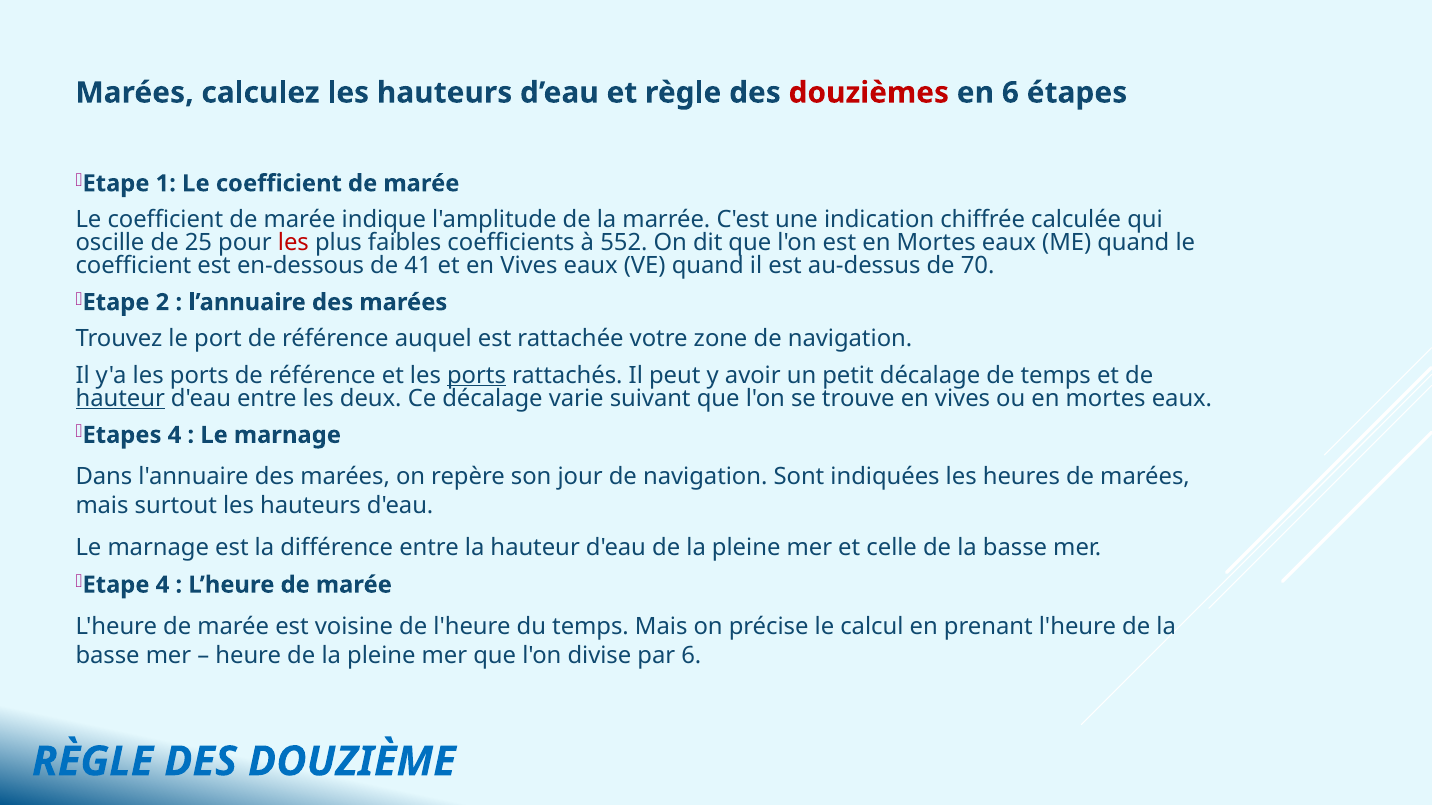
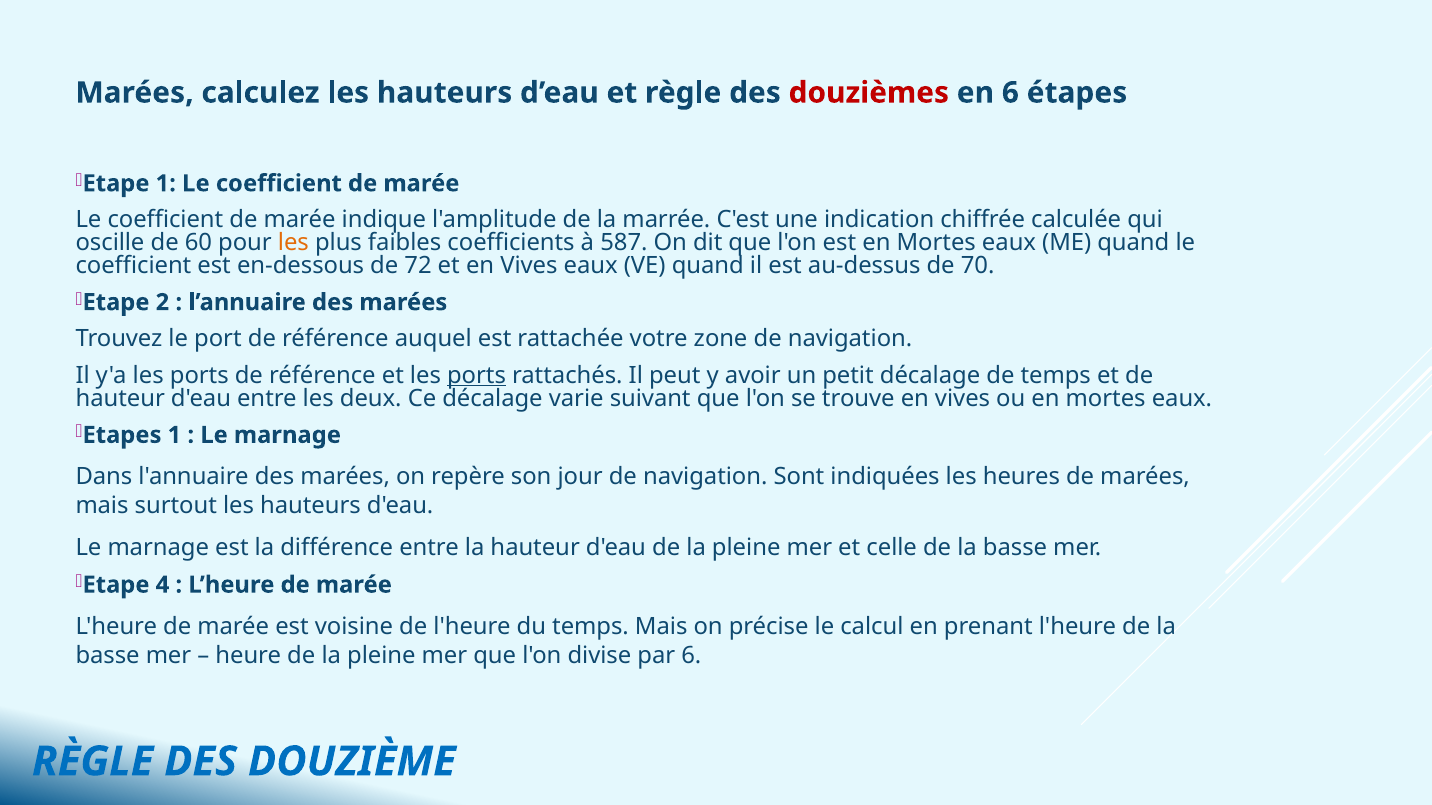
25: 25 -> 60
les at (293, 243) colour: red -> orange
552: 552 -> 587
41: 41 -> 72
hauteur at (120, 399) underline: present -> none
Etapes 4: 4 -> 1
